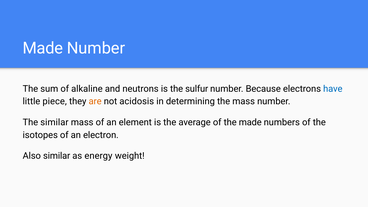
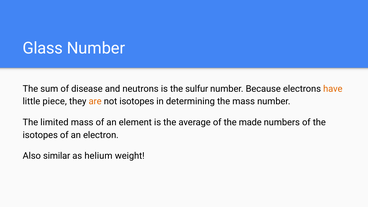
Made at (43, 48): Made -> Glass
alkaline: alkaline -> disease
have colour: blue -> orange
not acidosis: acidosis -> isotopes
The similar: similar -> limited
energy: energy -> helium
